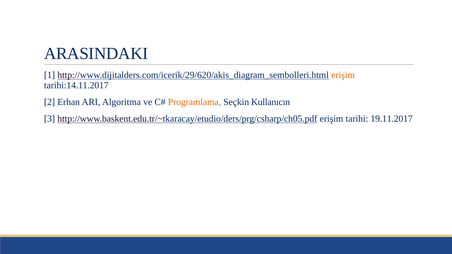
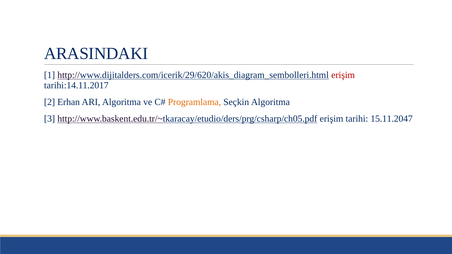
erişim at (343, 75) colour: orange -> red
Seçkin Kullanıcın: Kullanıcın -> Algoritma
19.11.2017: 19.11.2017 -> 15.11.2047
